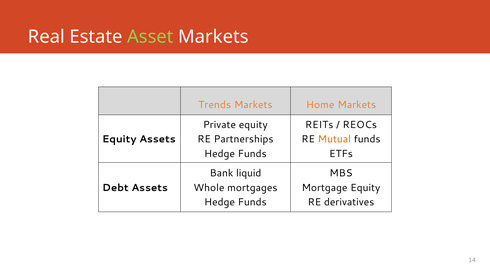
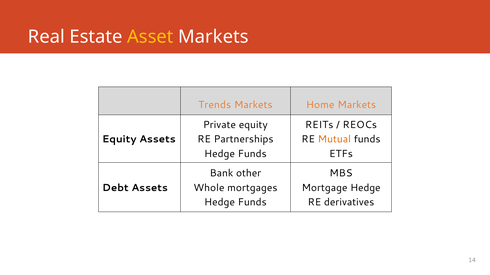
Asset colour: light green -> yellow
liquid: liquid -> other
Mortgage Equity: Equity -> Hedge
